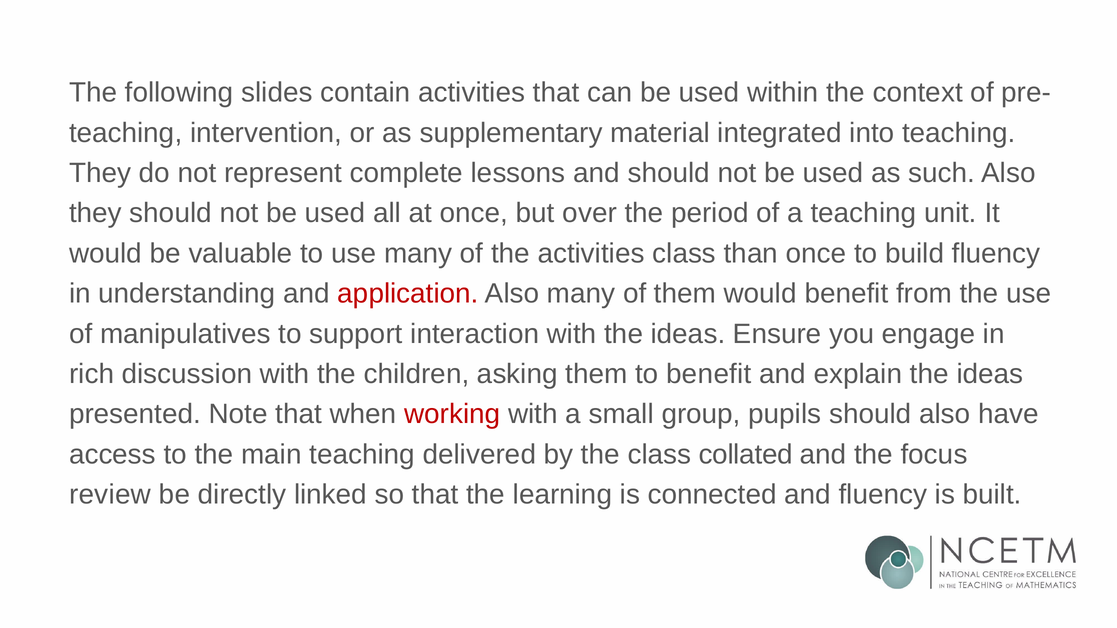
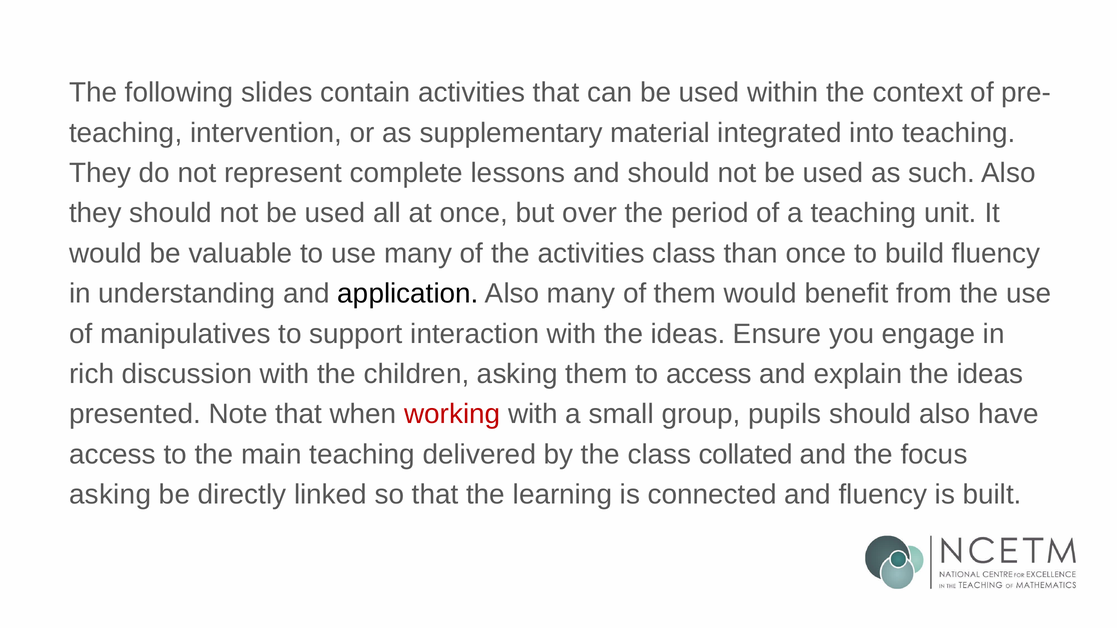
application colour: red -> black
to benefit: benefit -> access
review at (110, 495): review -> asking
